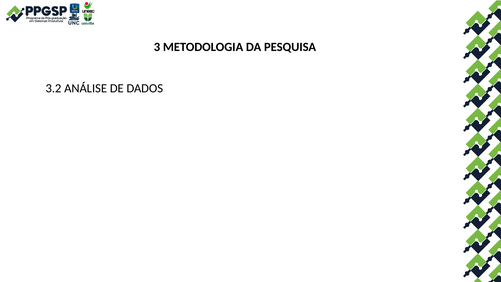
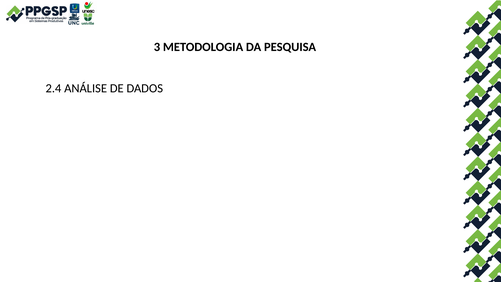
3.2: 3.2 -> 2.4
